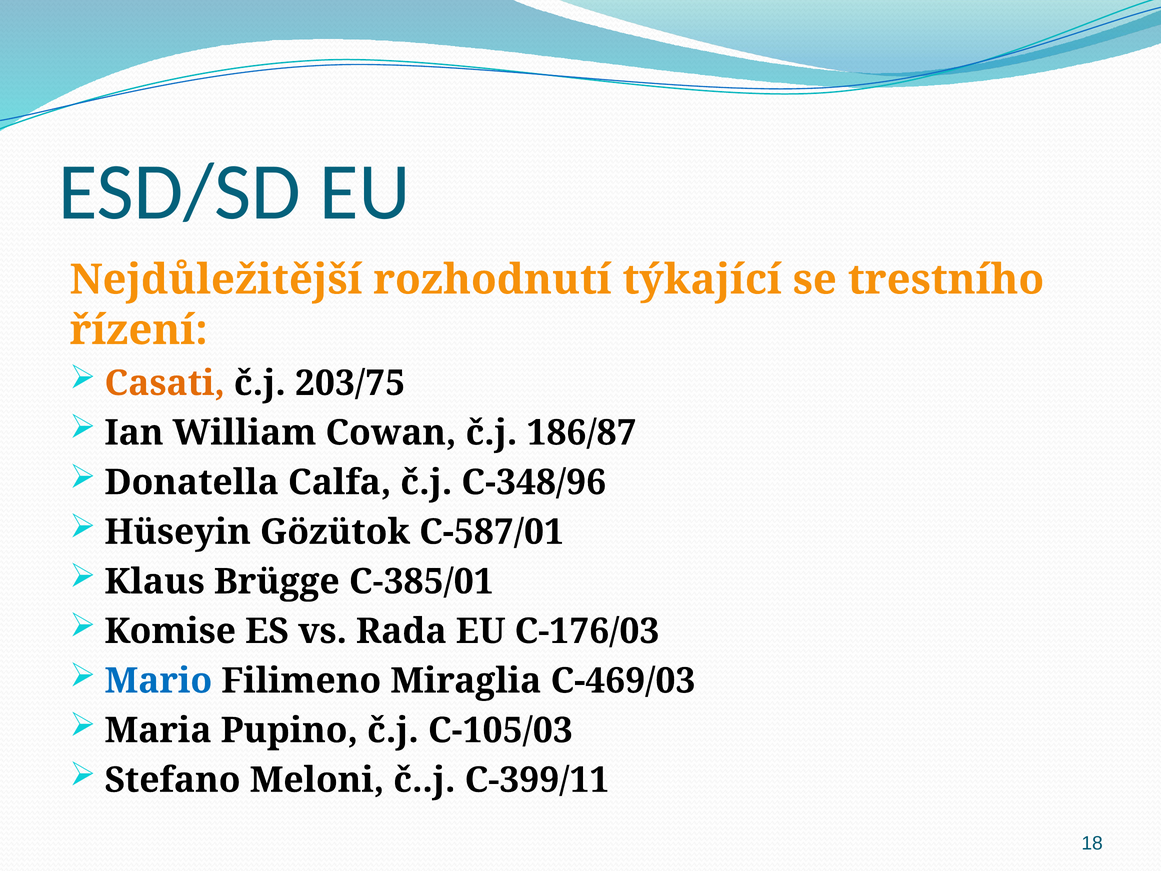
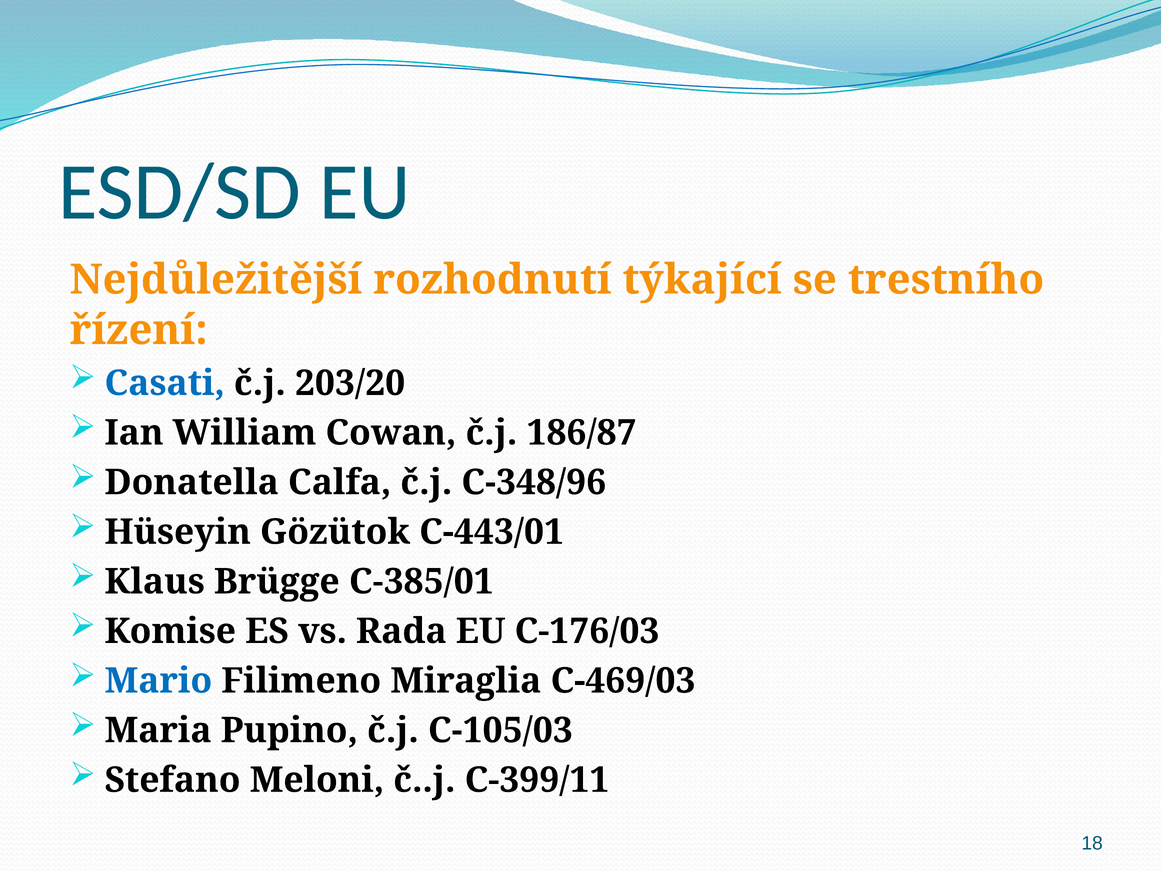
Casati colour: orange -> blue
203/75: 203/75 -> 203/20
C-587/01: C-587/01 -> C-443/01
